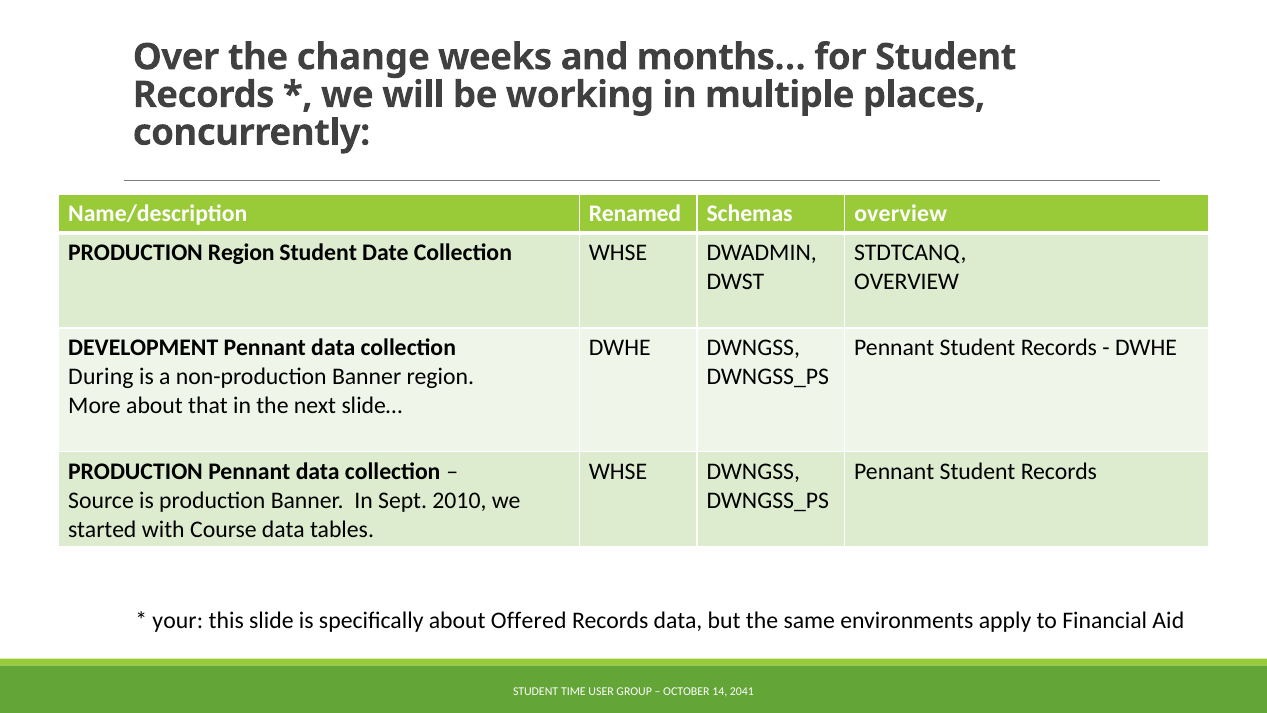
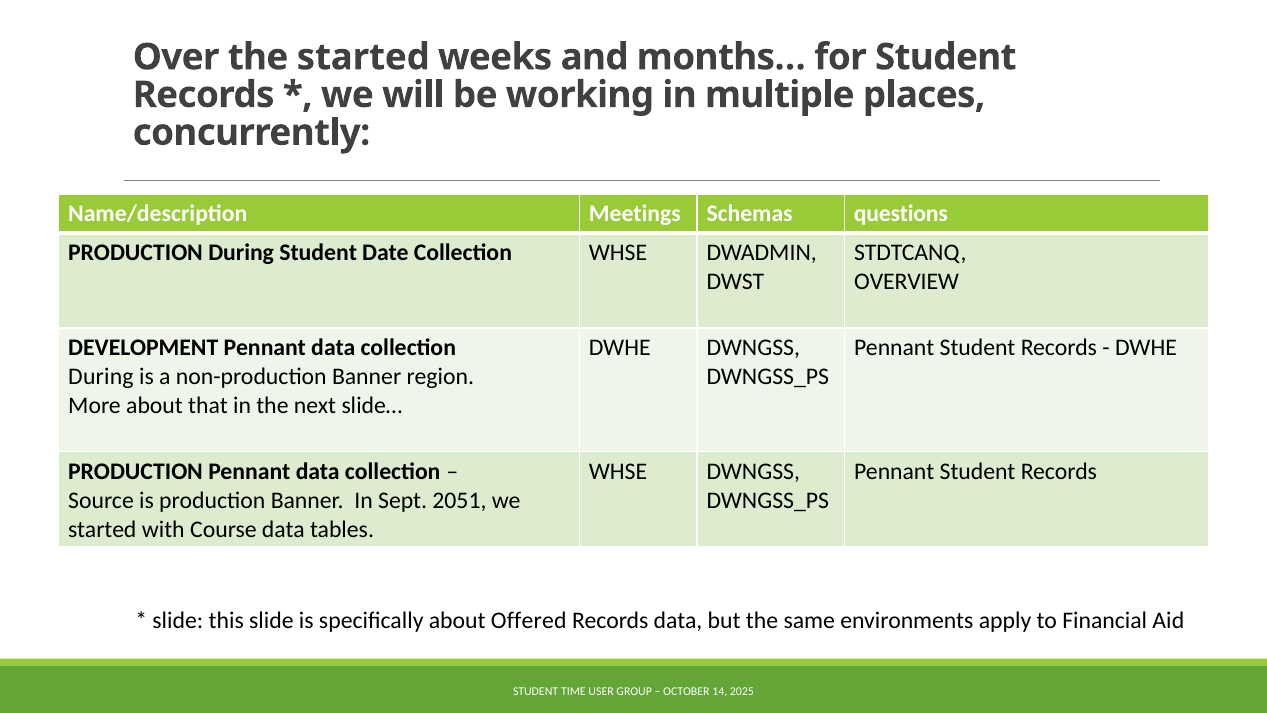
the change: change -> started
Renamed: Renamed -> Meetings
Schemas overview: overview -> questions
PRODUCTION Region: Region -> During
2010: 2010 -> 2051
your at (178, 620): your -> slide
2041: 2041 -> 2025
